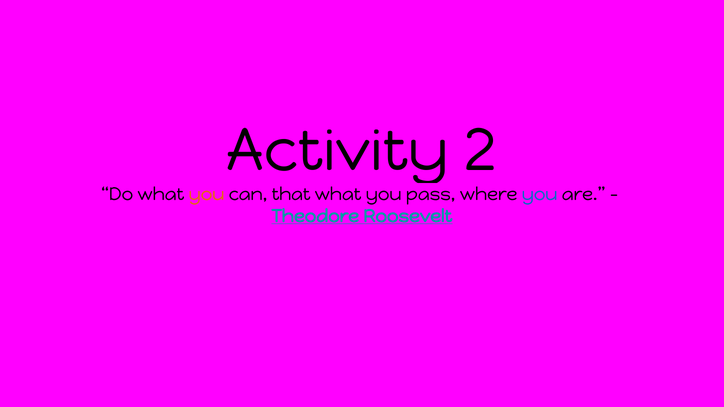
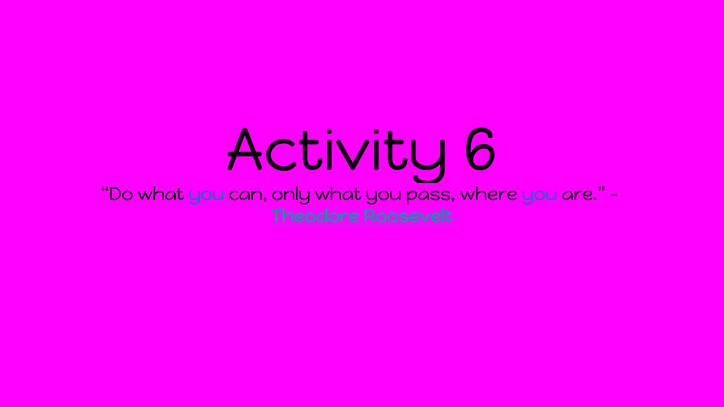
2: 2 -> 6
you at (207, 194) colour: orange -> blue
that: that -> only
